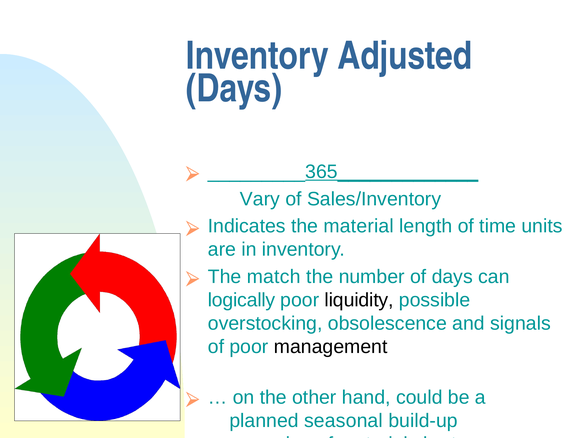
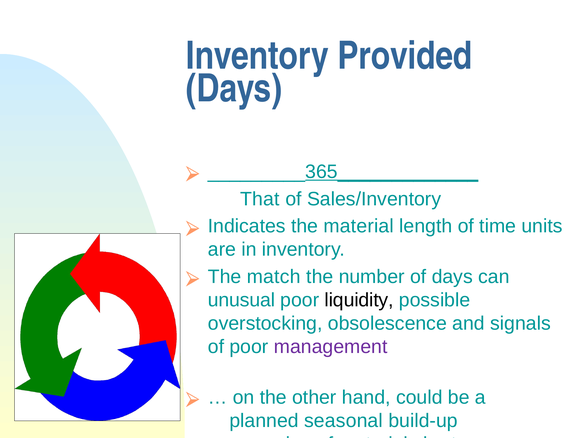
Adjusted: Adjusted -> Provided
Vary: Vary -> That
logically: logically -> unusual
management colour: black -> purple
